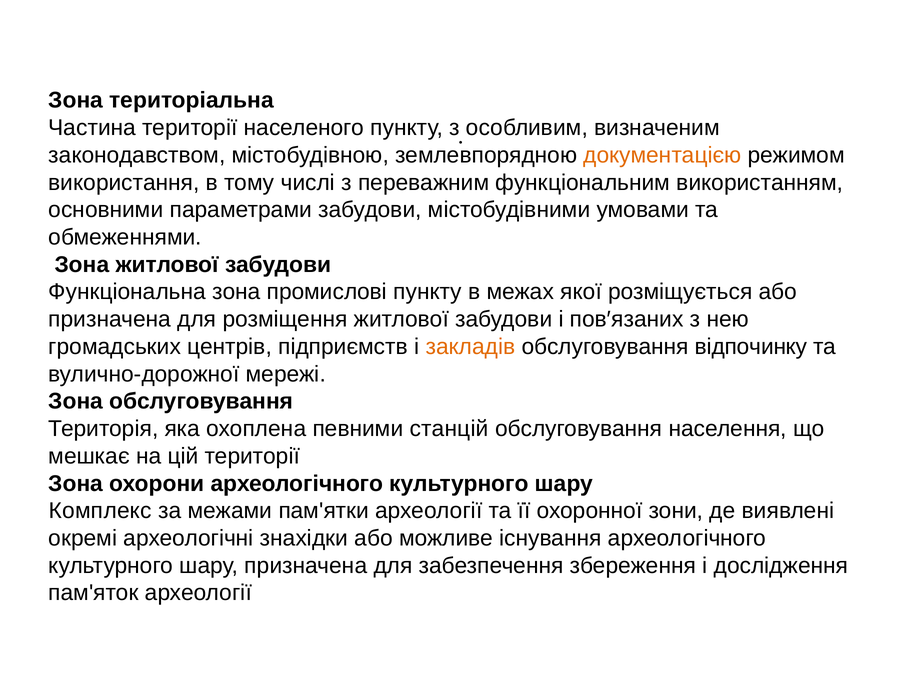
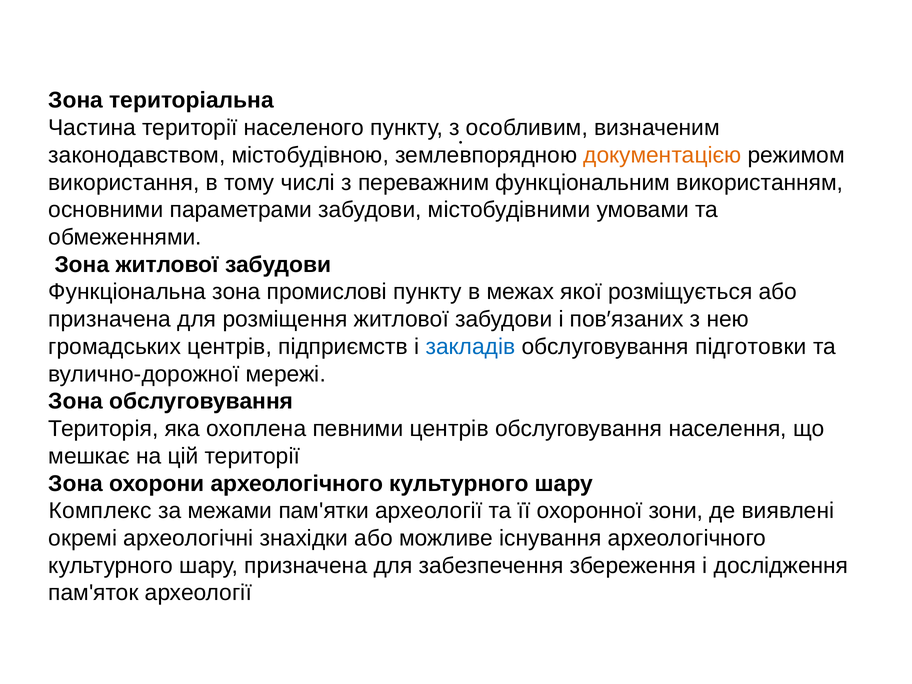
закладів colour: orange -> blue
відпочинку: відпочинку -> підготовки
певними станцій: станцій -> центрів
